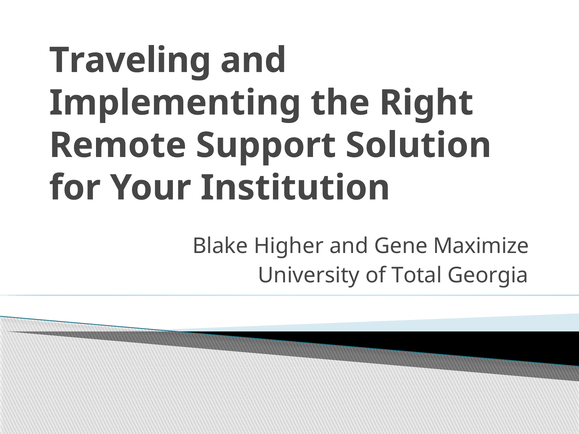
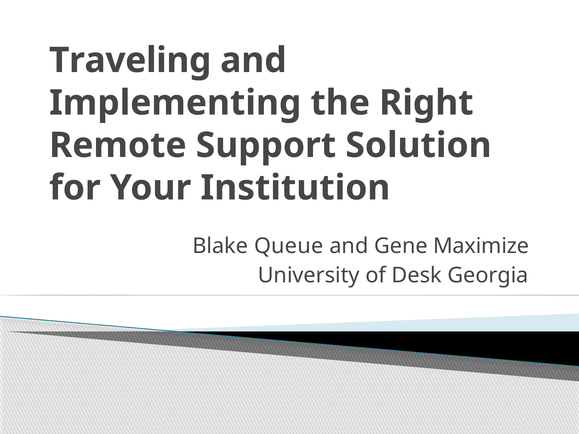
Higher: Higher -> Queue
Total: Total -> Desk
